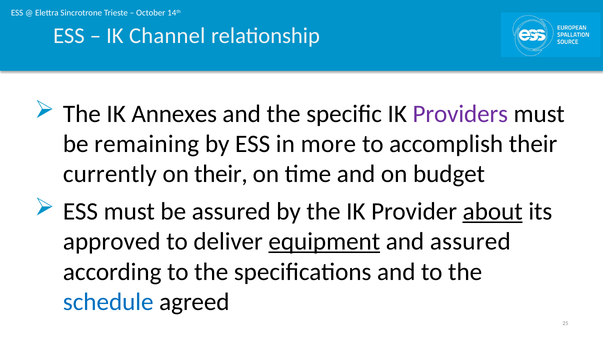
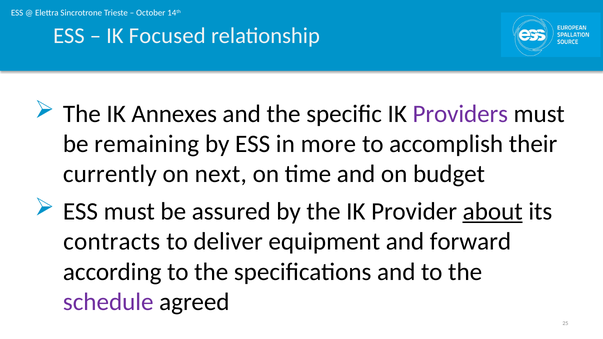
Channel: Channel -> Focused
on their: their -> next
approved: approved -> contracts
equipment underline: present -> none
and assured: assured -> forward
schedule colour: blue -> purple
